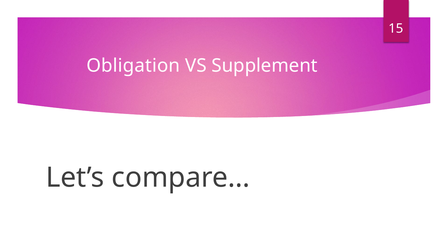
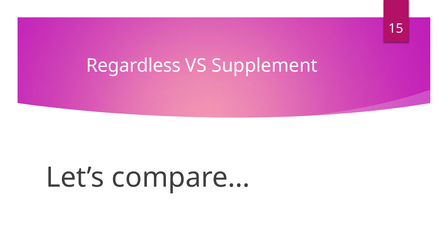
Obligation: Obligation -> Regardless
